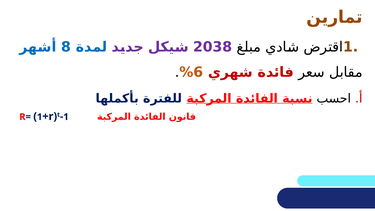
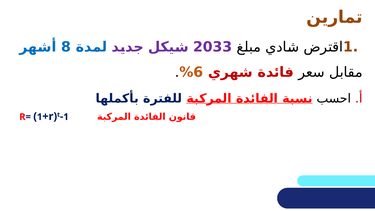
2038: 2038 -> 2033
